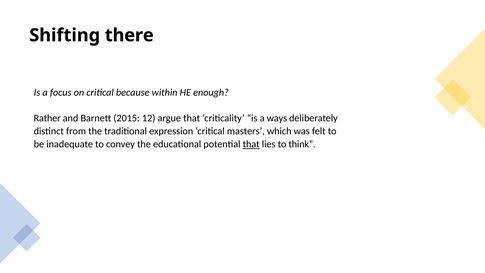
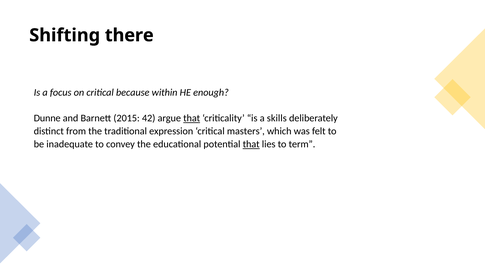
Rather: Rather -> Dunne
12: 12 -> 42
that at (192, 118) underline: none -> present
ways: ways -> skills
think: think -> term
